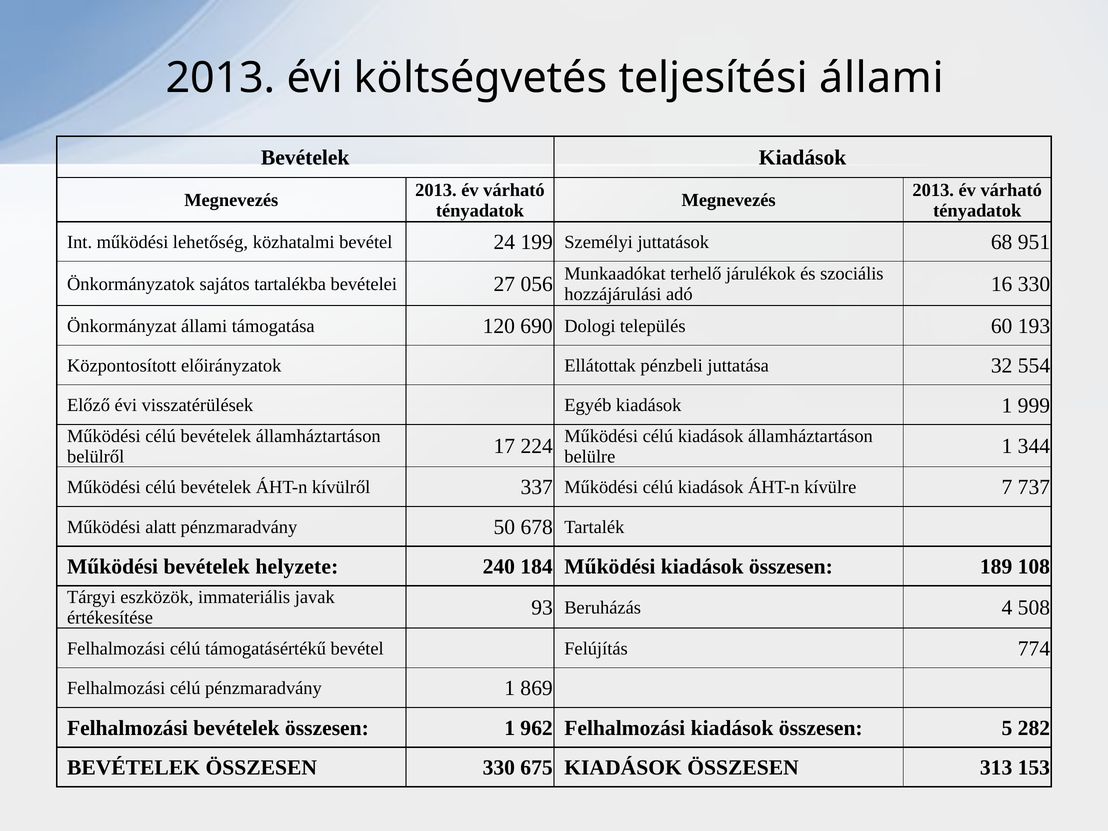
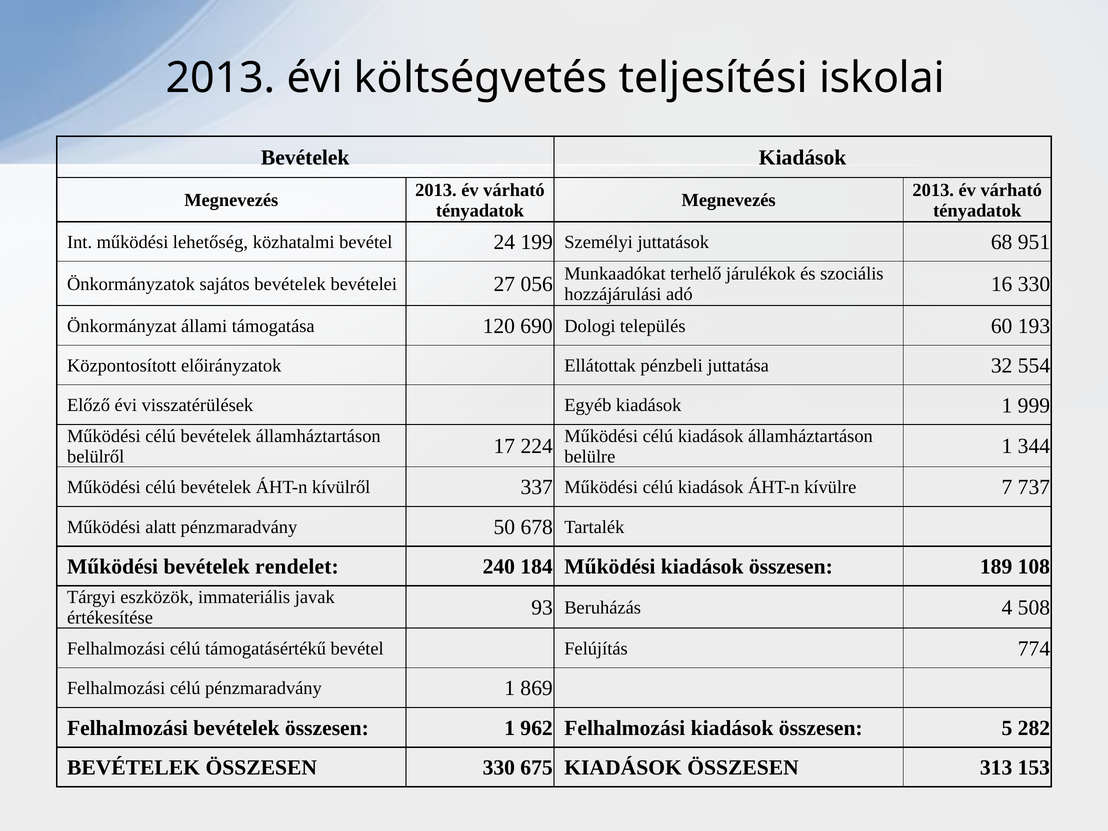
teljesítési állami: állami -> iskolai
sajátos tartalékba: tartalékba -> bevételek
helyzete: helyzete -> rendelet
